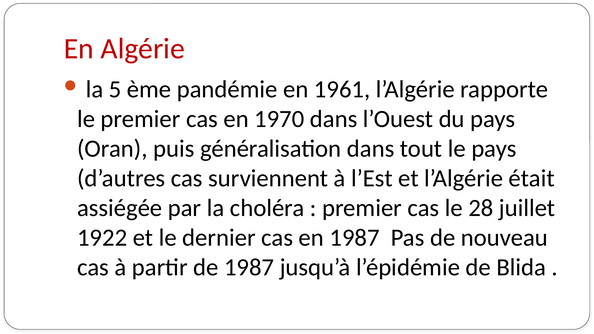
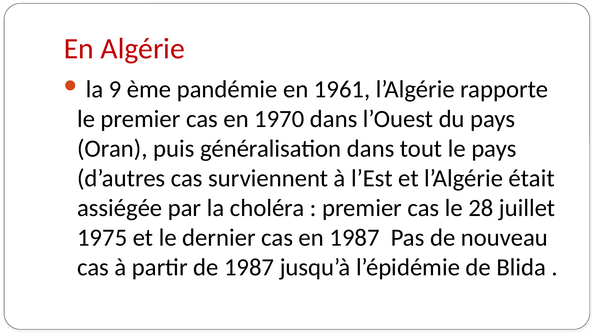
5: 5 -> 9
1922: 1922 -> 1975
